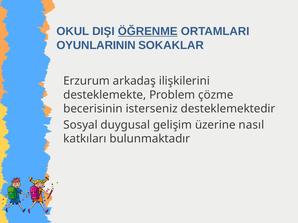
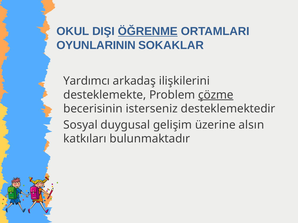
Erzurum: Erzurum -> Yardımcı
çözme underline: none -> present
nasıl: nasıl -> alsın
